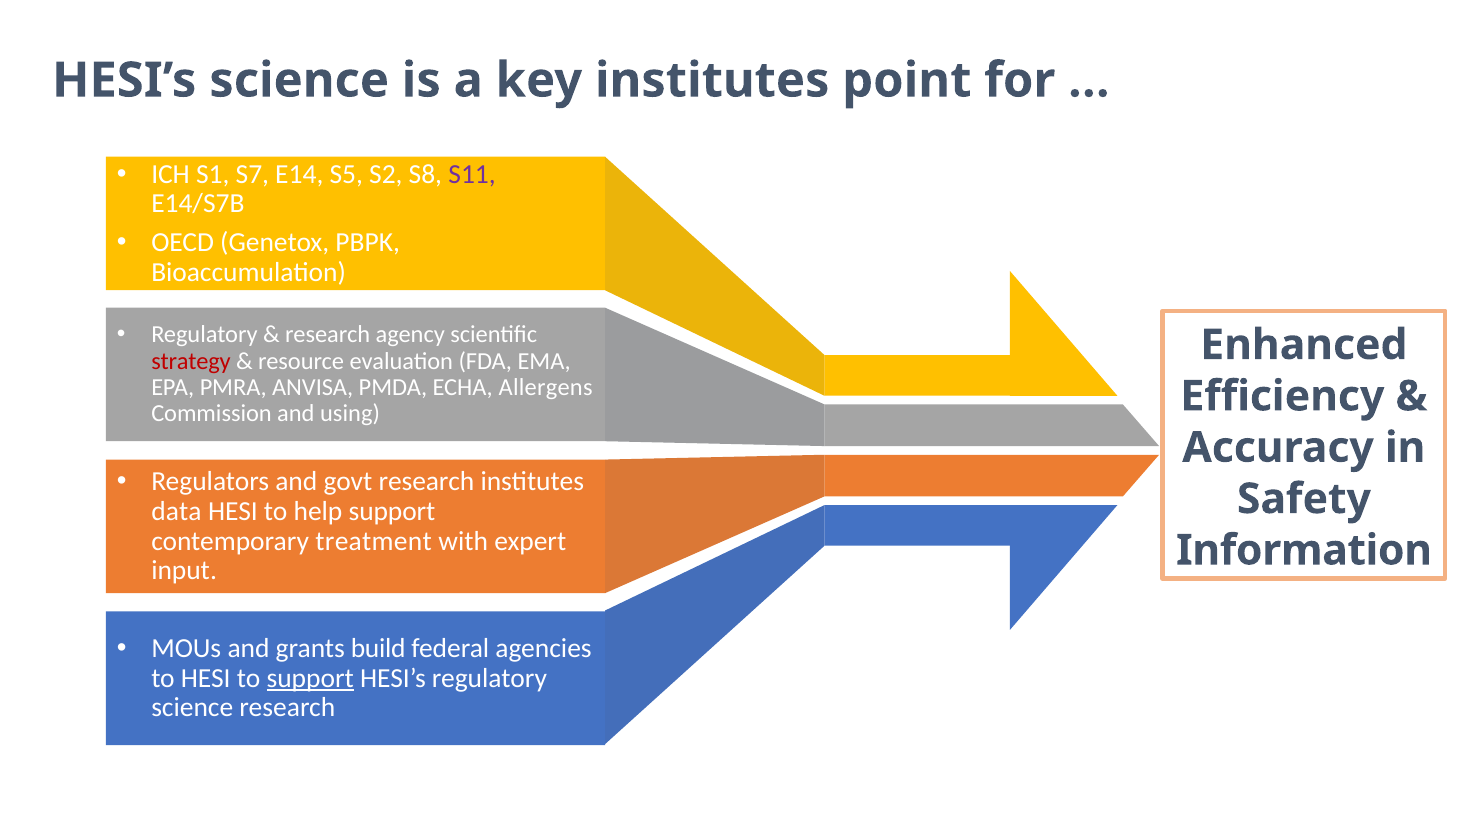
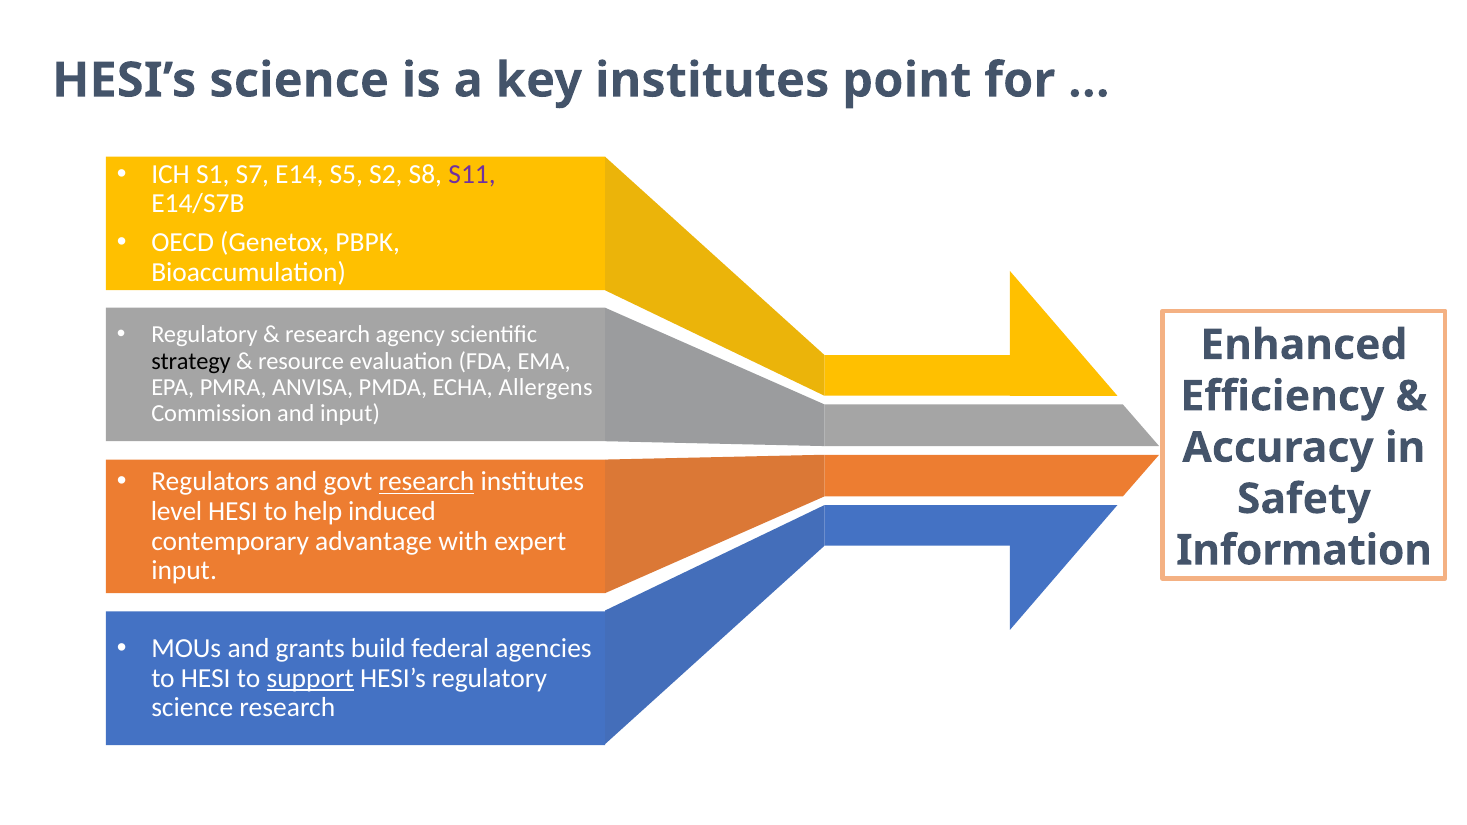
strategy colour: red -> black
and using: using -> input
research at (426, 482) underline: none -> present
data: data -> level
help support: support -> induced
treatment: treatment -> advantage
